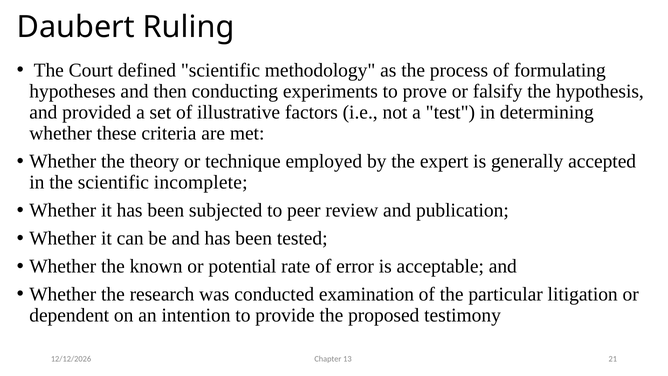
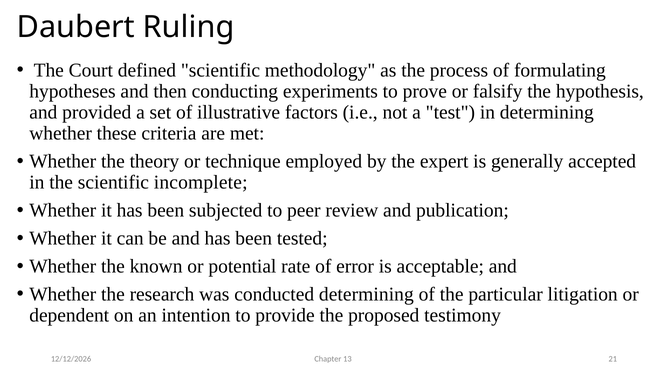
conducted examination: examination -> determining
